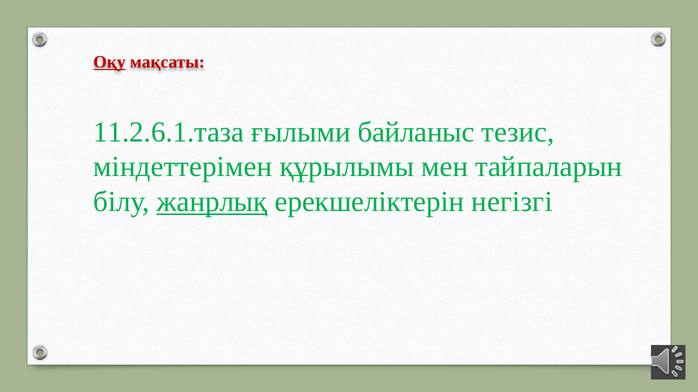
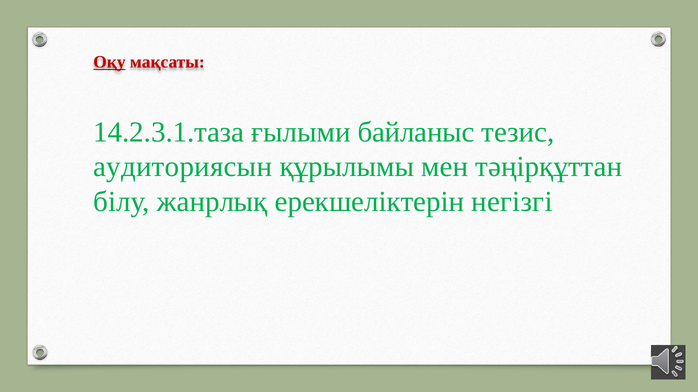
11.2.6.1.таза: 11.2.6.1.таза -> 14.2.3.1.таза
міндеттерімен: міндеттерімен -> аудиториясын
тайпаларын: тайпаларын -> тәңірқұттан
жанрлық underline: present -> none
